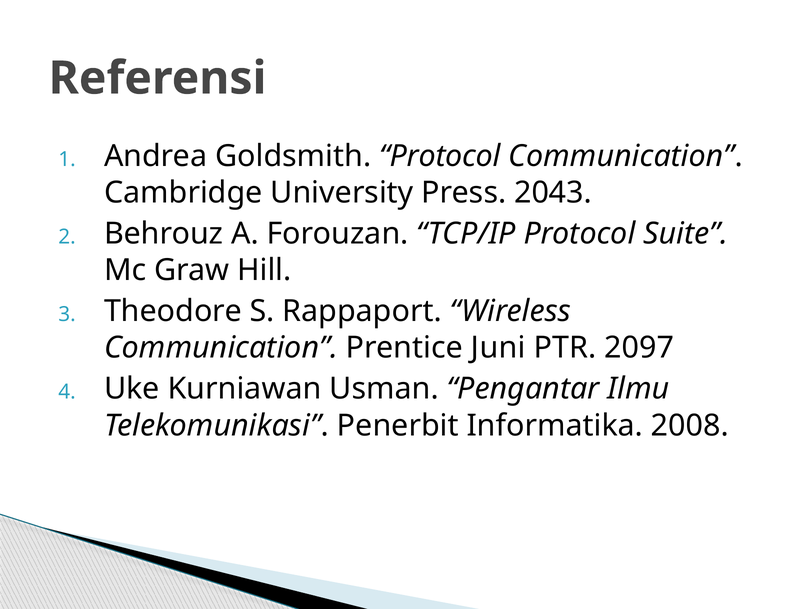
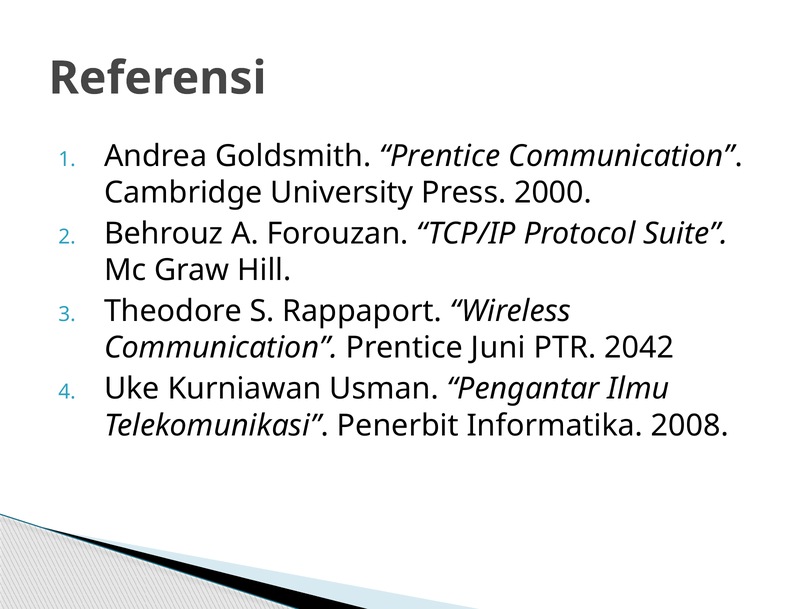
Goldsmith Protocol: Protocol -> Prentice
2043: 2043 -> 2000
2097: 2097 -> 2042
